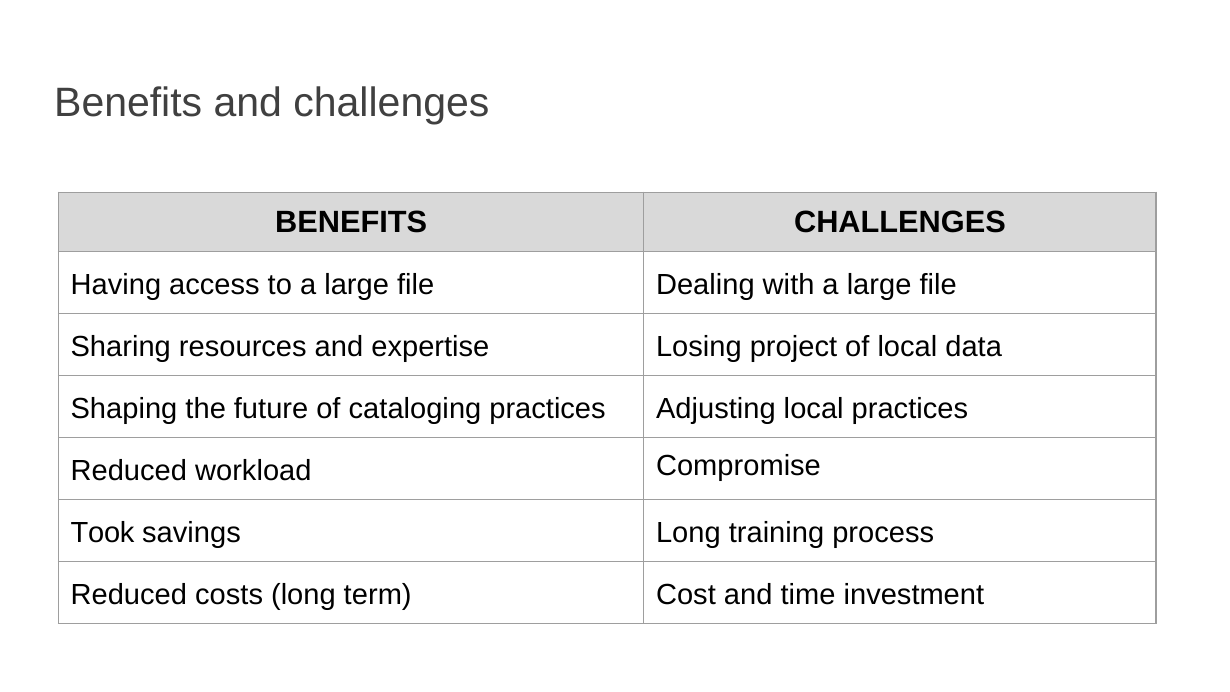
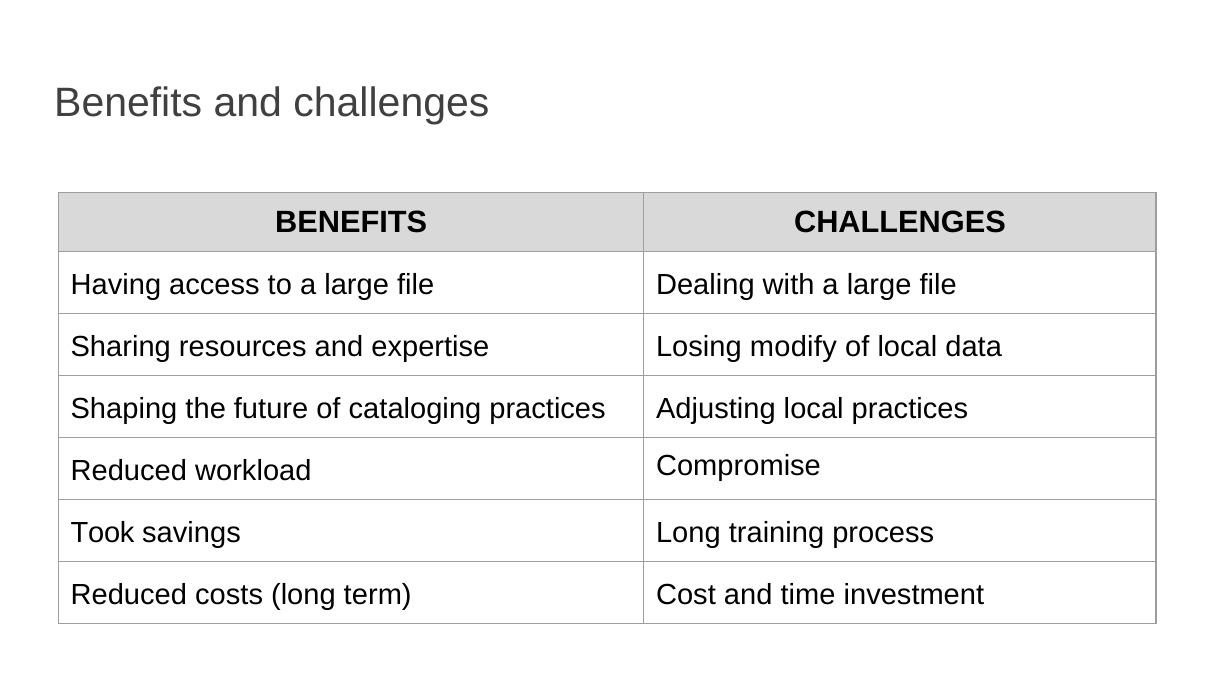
project: project -> modify
